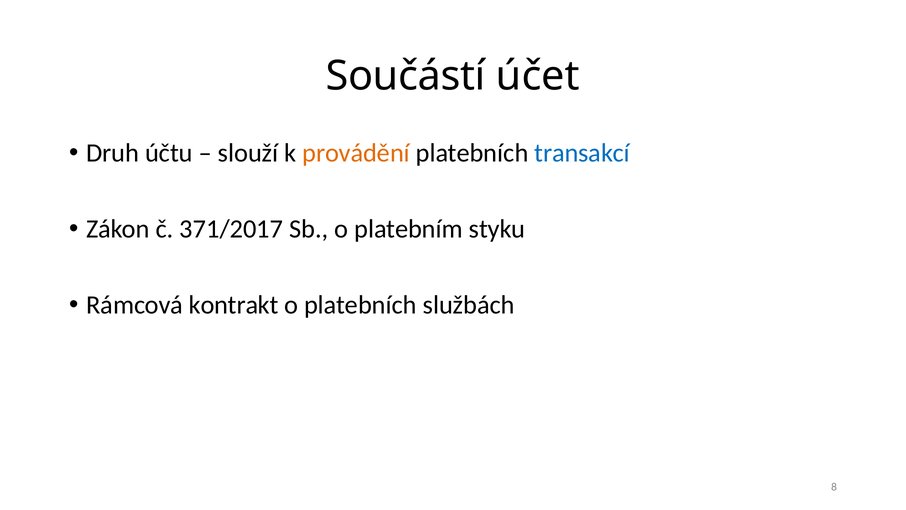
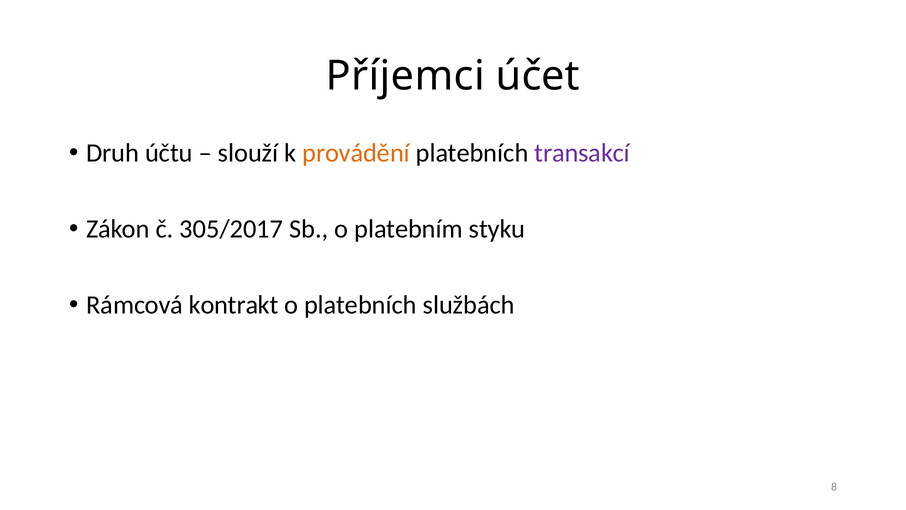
Součástí: Součástí -> Příjemci
transakcí colour: blue -> purple
371/2017: 371/2017 -> 305/2017
